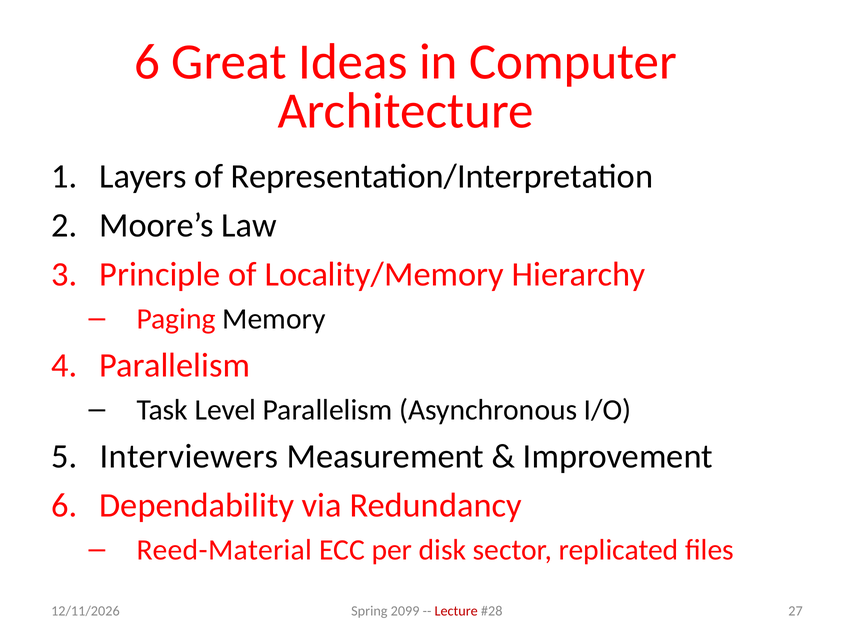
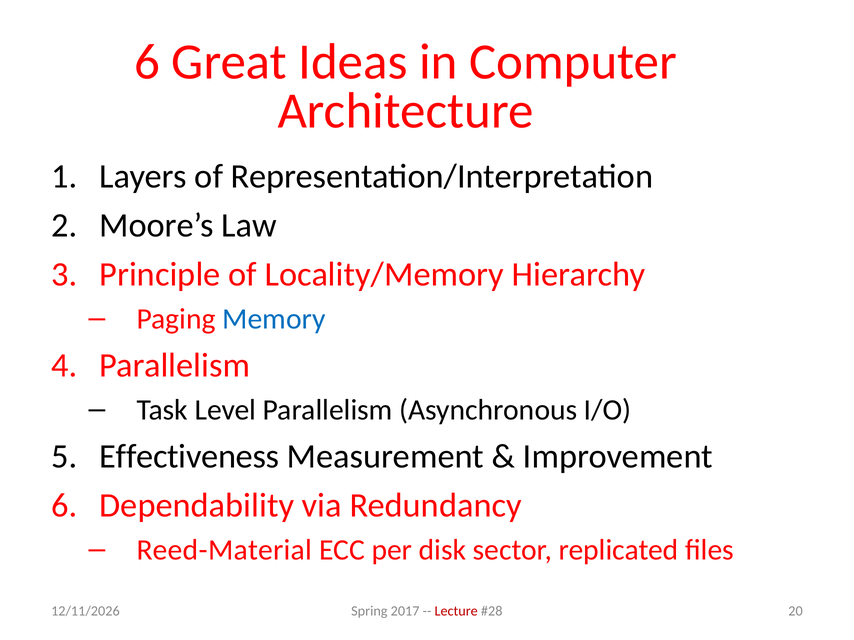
Memory colour: black -> blue
Interviewers: Interviewers -> Effectiveness
2099: 2099 -> 2017
27: 27 -> 20
